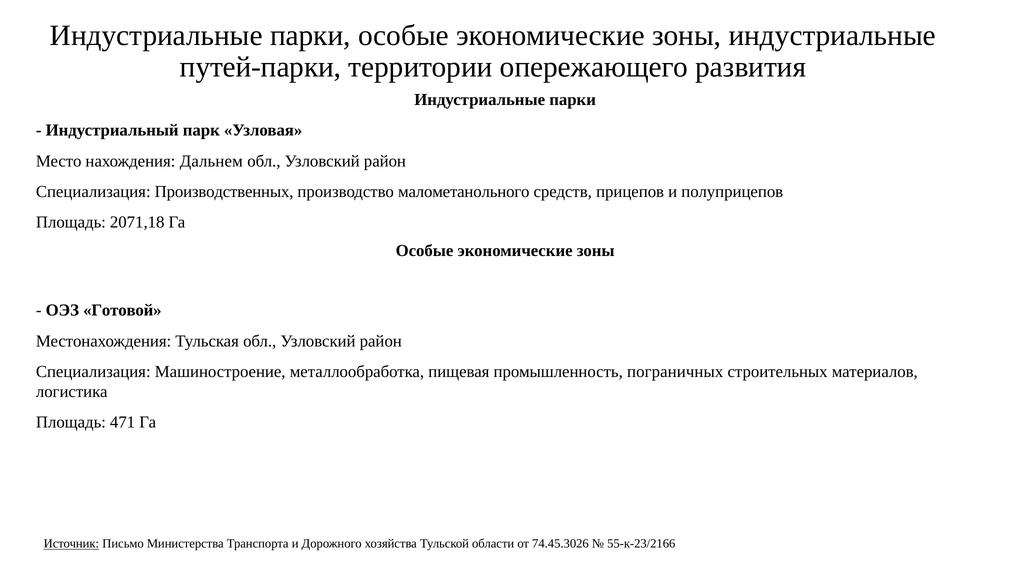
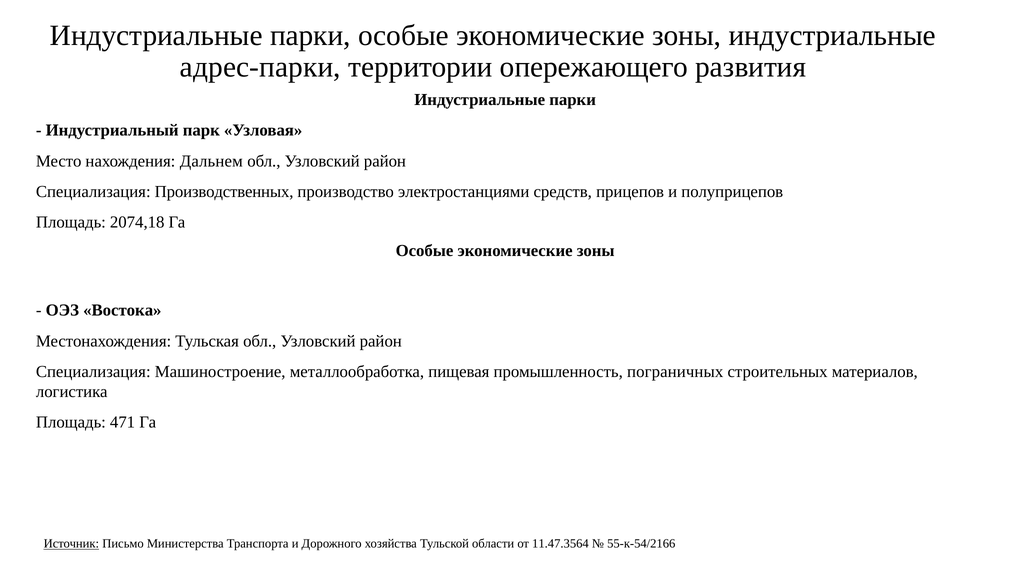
путей-парки: путей-парки -> адрес-парки
малометанольного: малометанольного -> электростанциями
2071,18: 2071,18 -> 2074,18
Готовой: Готовой -> Востока
74.45.3026: 74.45.3026 -> 11.47.3564
55-к-23/2166: 55-к-23/2166 -> 55-к-54/2166
